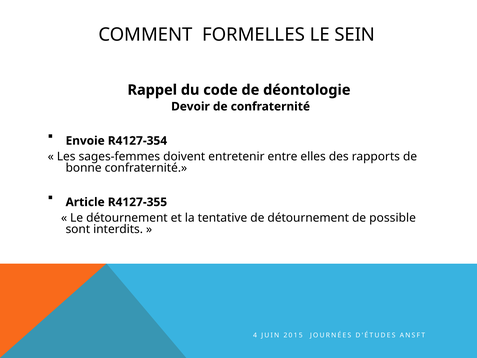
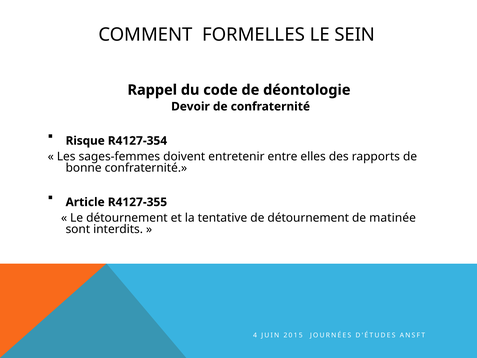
Envoie: Envoie -> Risque
possible: possible -> matinée
